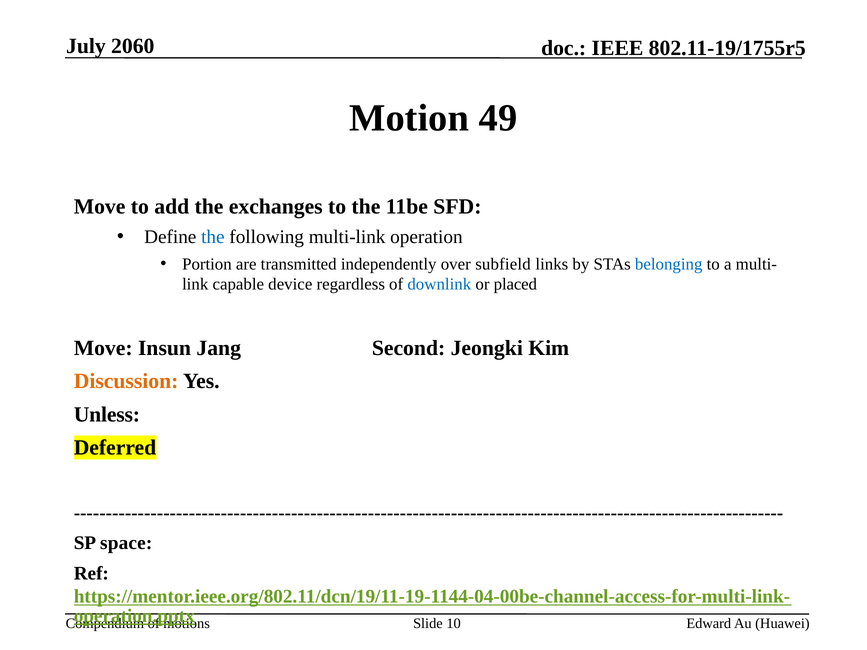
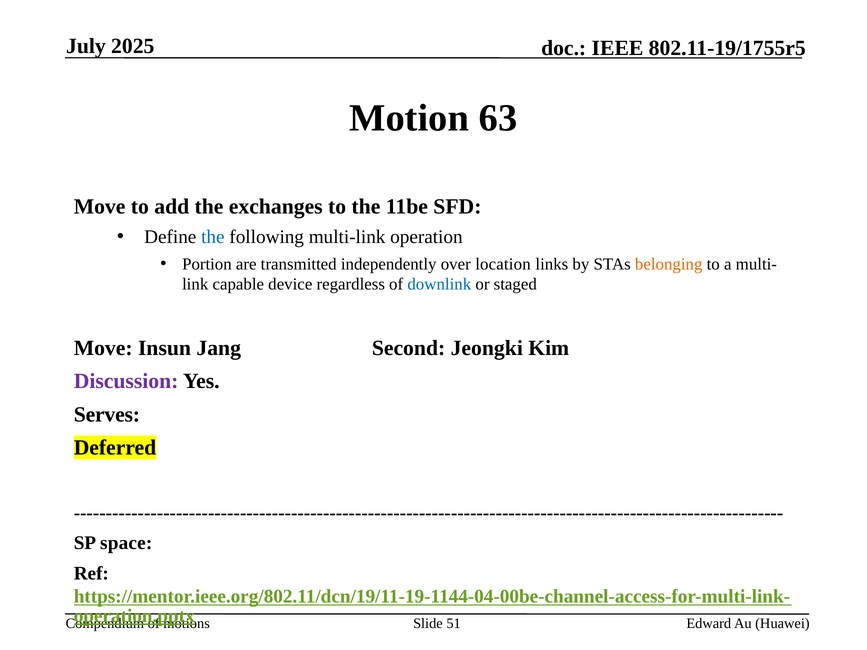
2060: 2060 -> 2025
49: 49 -> 63
subfield: subfield -> location
belonging colour: blue -> orange
placed: placed -> staged
Discussion colour: orange -> purple
Unless: Unless -> Serves
10: 10 -> 51
